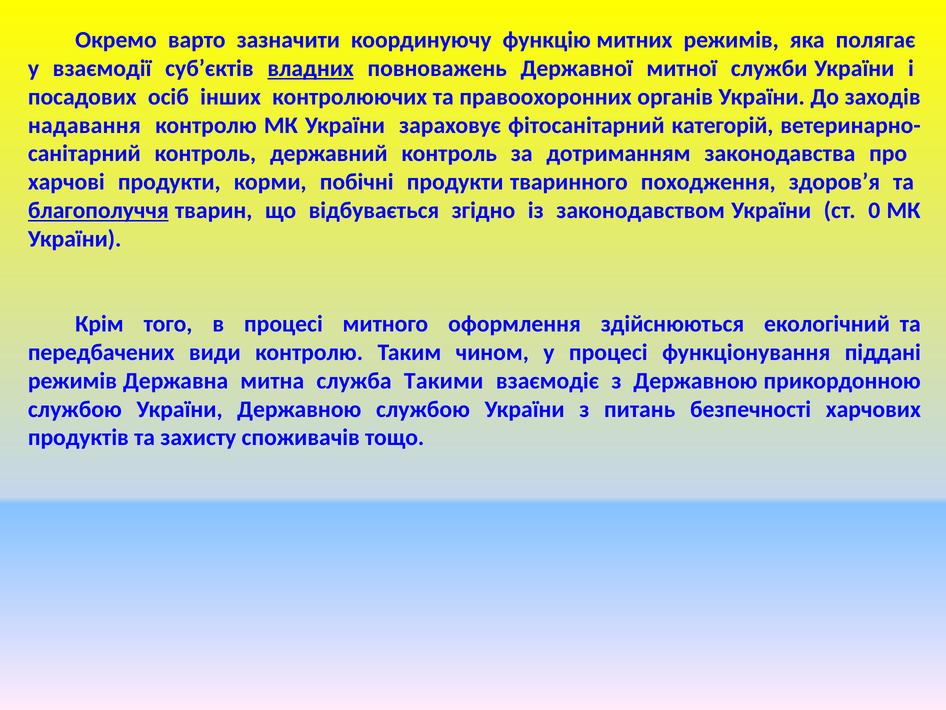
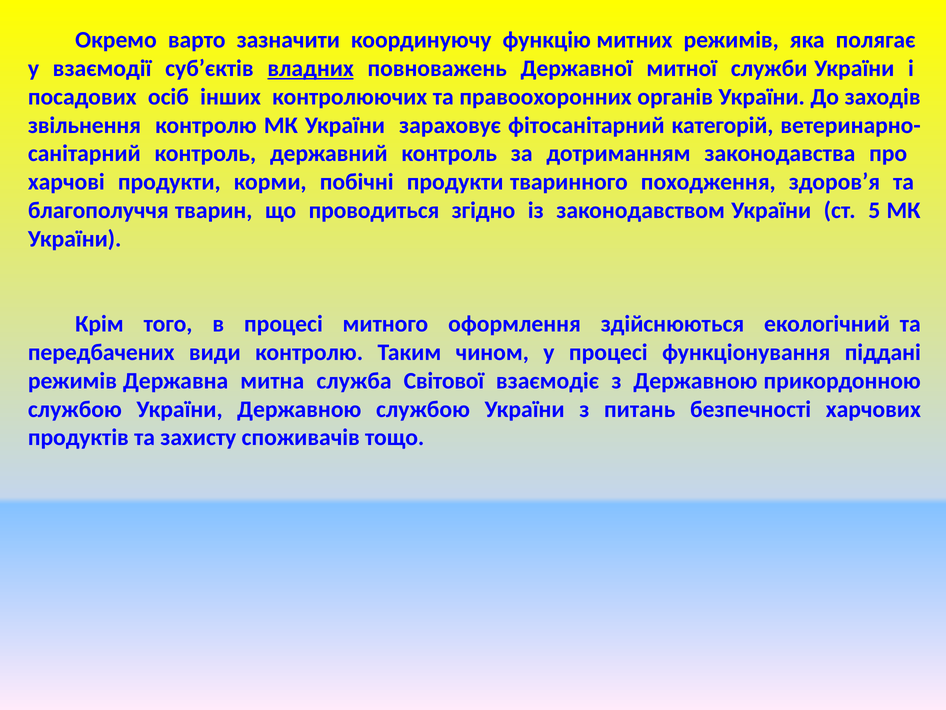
надавання: надавання -> звільнення
благополуччя underline: present -> none
відбувається: відбувається -> проводиться
0: 0 -> 5
Такими: Такими -> Світової
